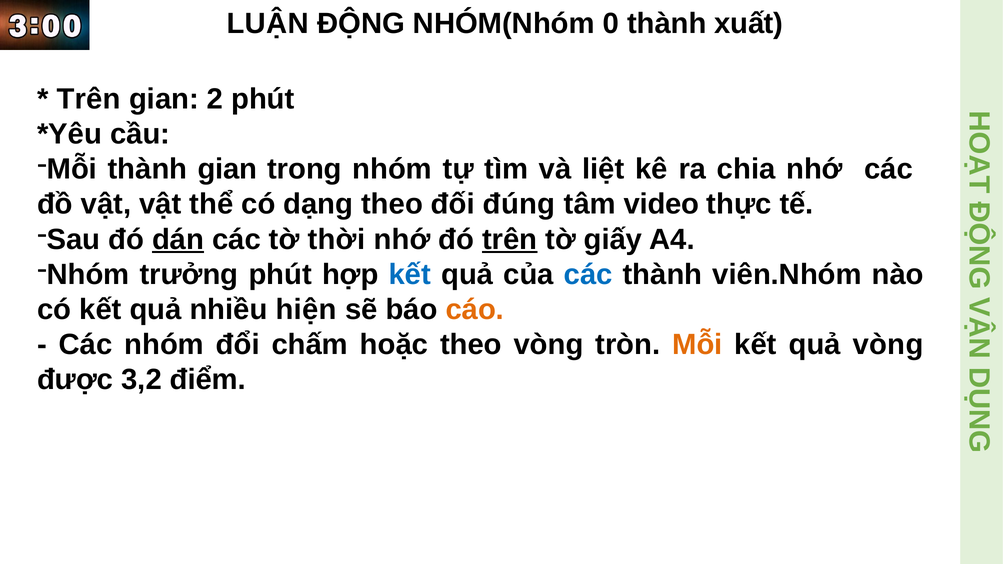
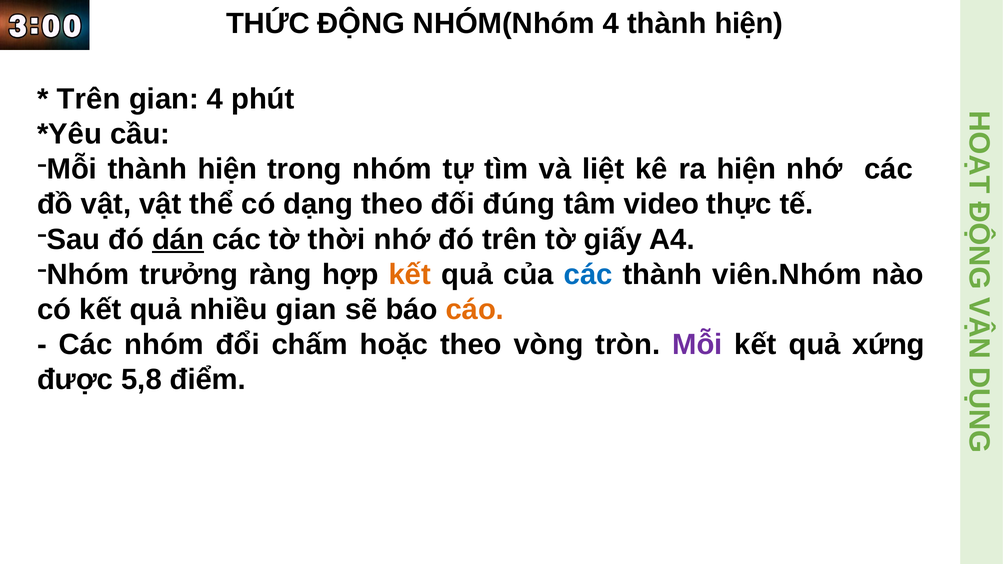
LUẬN: LUẬN -> THỨC
NHÓM(Nhóm 0: 0 -> 4
xuất at (749, 24): xuất -> hiện
gian 2: 2 -> 4
Mỗi thành gian: gian -> hiện
ra chia: chia -> hiện
trên at (510, 239) underline: present -> none
trưởng phút: phút -> ràng
kết at (410, 275) colour: blue -> orange
nhiều hiện: hiện -> gian
Mỗi at (697, 345) colour: orange -> purple
quả vòng: vòng -> xứng
3,2: 3,2 -> 5,8
